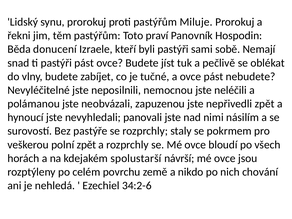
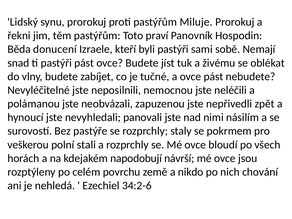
pečlivě: pečlivě -> živému
polní zpět: zpět -> stali
spolustarší: spolustarší -> napodobují
